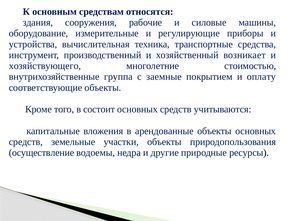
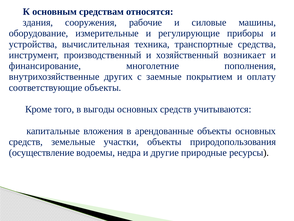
хозяйствующего: хозяйствующего -> финансирование
стоимостью: стоимостью -> пополнения
группа: группа -> других
состоит: состоит -> выгоды
